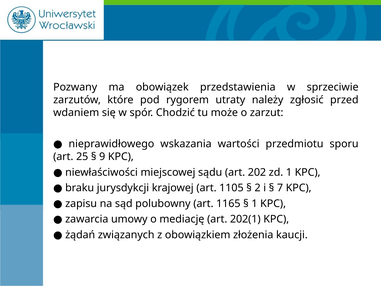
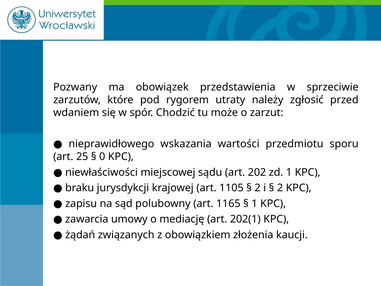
9: 9 -> 0
7 at (280, 188): 7 -> 2
